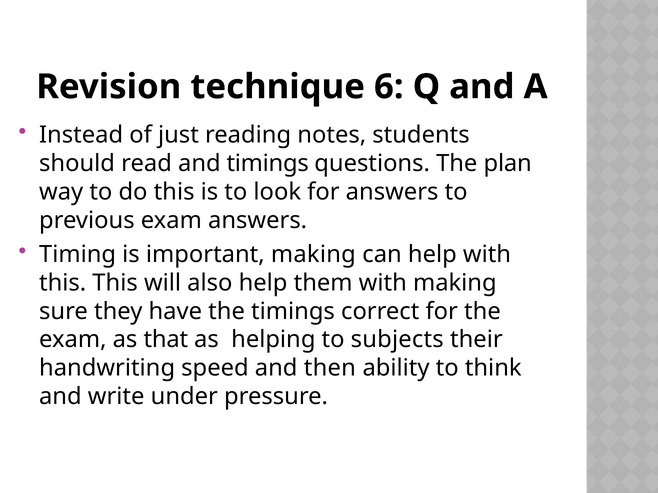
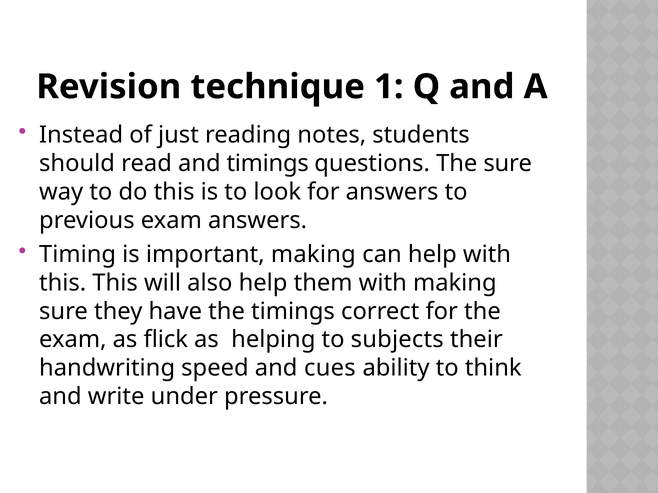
6: 6 -> 1
The plan: plan -> sure
that: that -> flick
then: then -> cues
